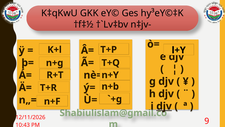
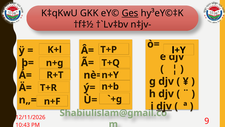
Ges underline: none -> present
